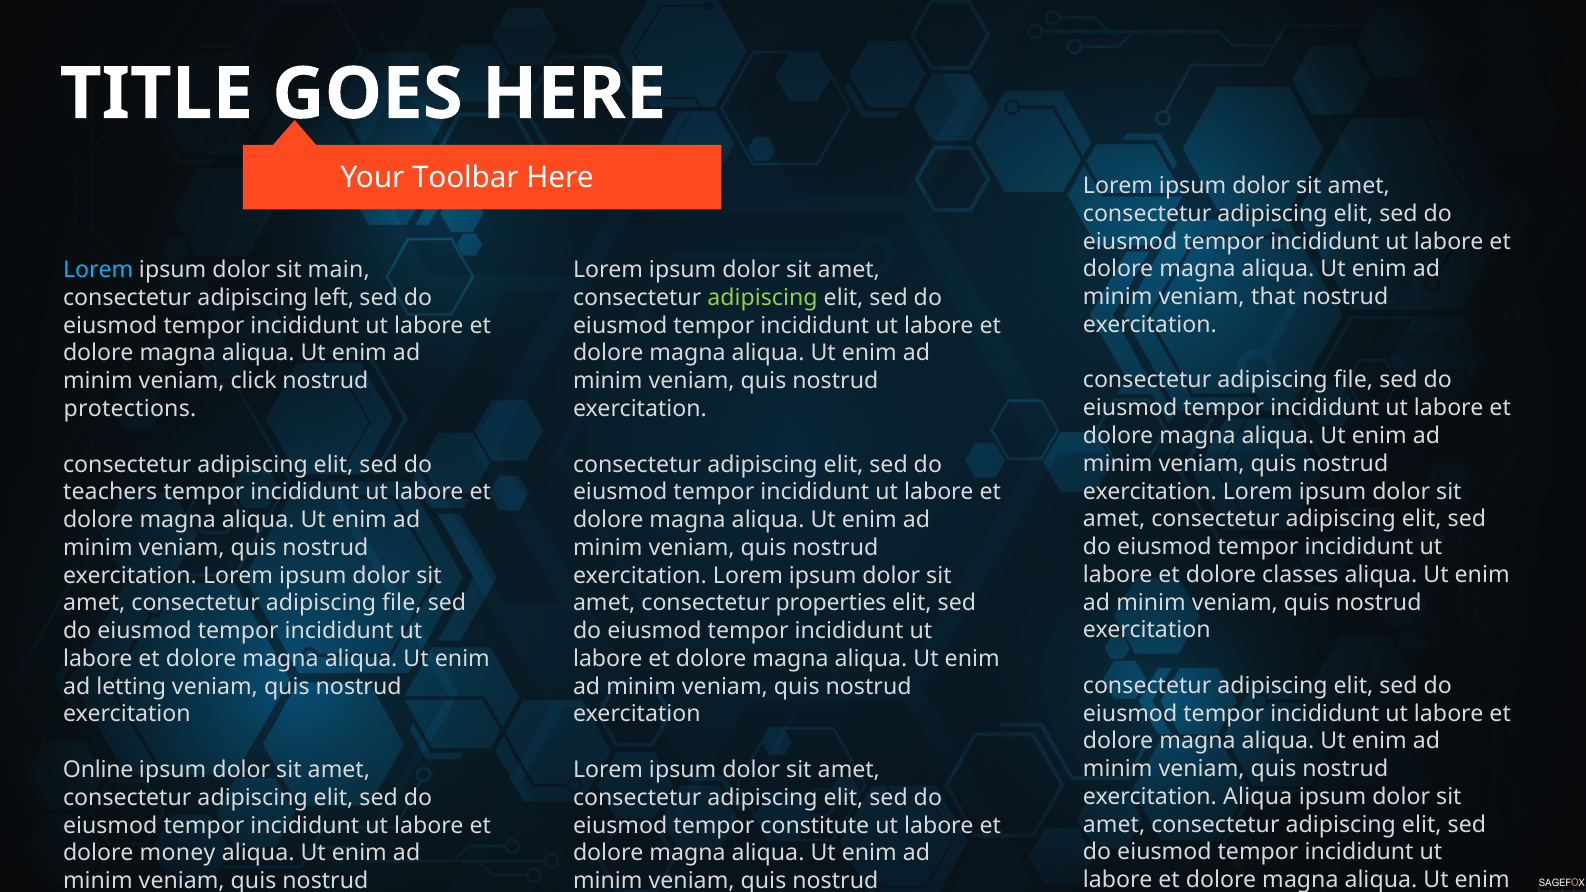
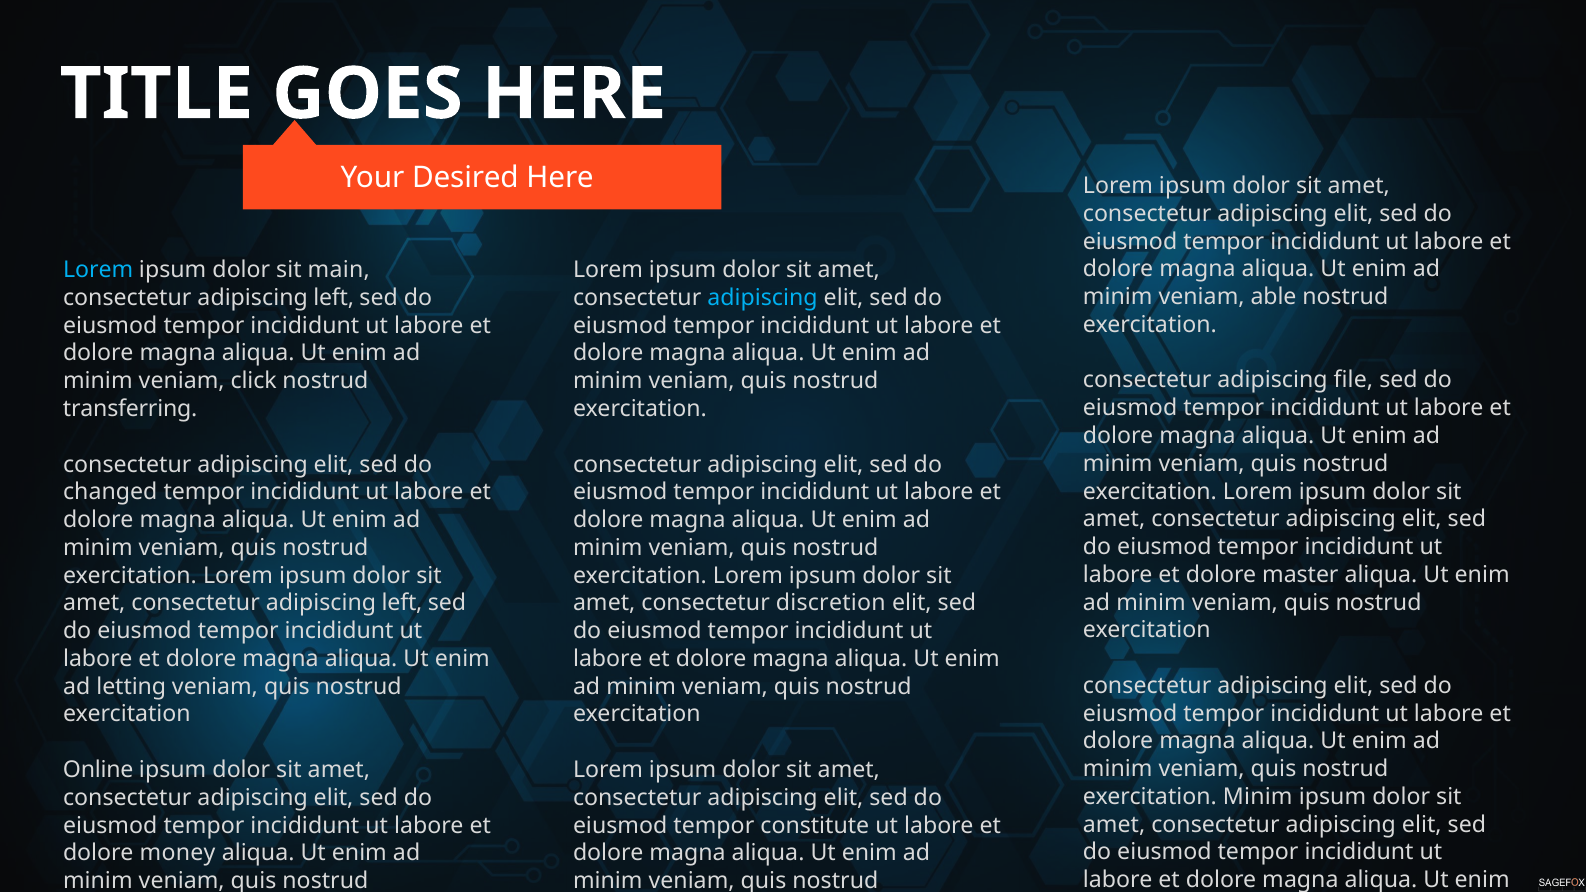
Toolbar: Toolbar -> Desired
that: that -> able
adipiscing at (763, 298) colour: light green -> light blue
protections: protections -> transferring
teachers: teachers -> changed
classes: classes -> master
amet consectetur adipiscing file: file -> left
properties: properties -> discretion
exercitation Aliqua: Aliqua -> Minim
